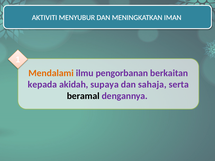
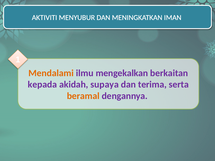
pengorbanan: pengorbanan -> mengekalkan
sahaja: sahaja -> terima
beramal colour: black -> orange
